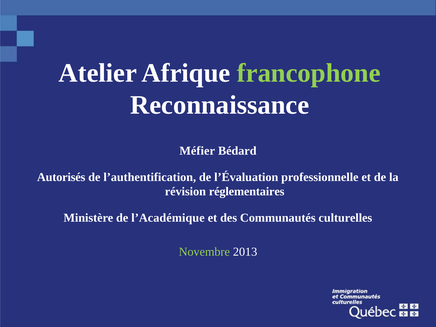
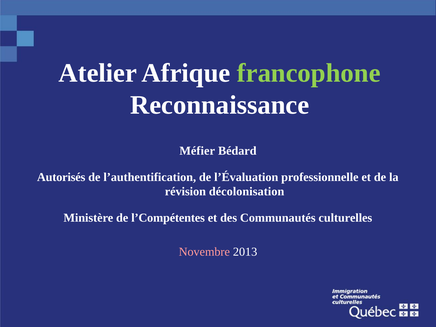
réglementaires: réglementaires -> décolonisation
l’Académique: l’Académique -> l’Compétentes
Novembre colour: light green -> pink
